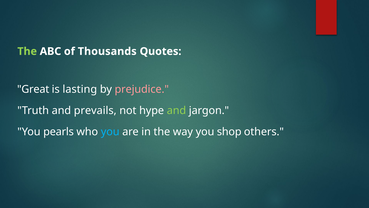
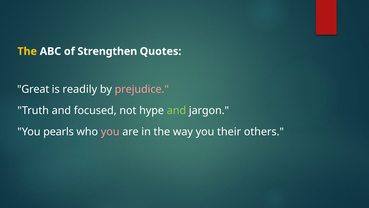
The at (27, 51) colour: light green -> yellow
Thousands: Thousands -> Strengthen
lasting: lasting -> readily
prevails: prevails -> focused
you at (110, 132) colour: light blue -> pink
shop: shop -> their
